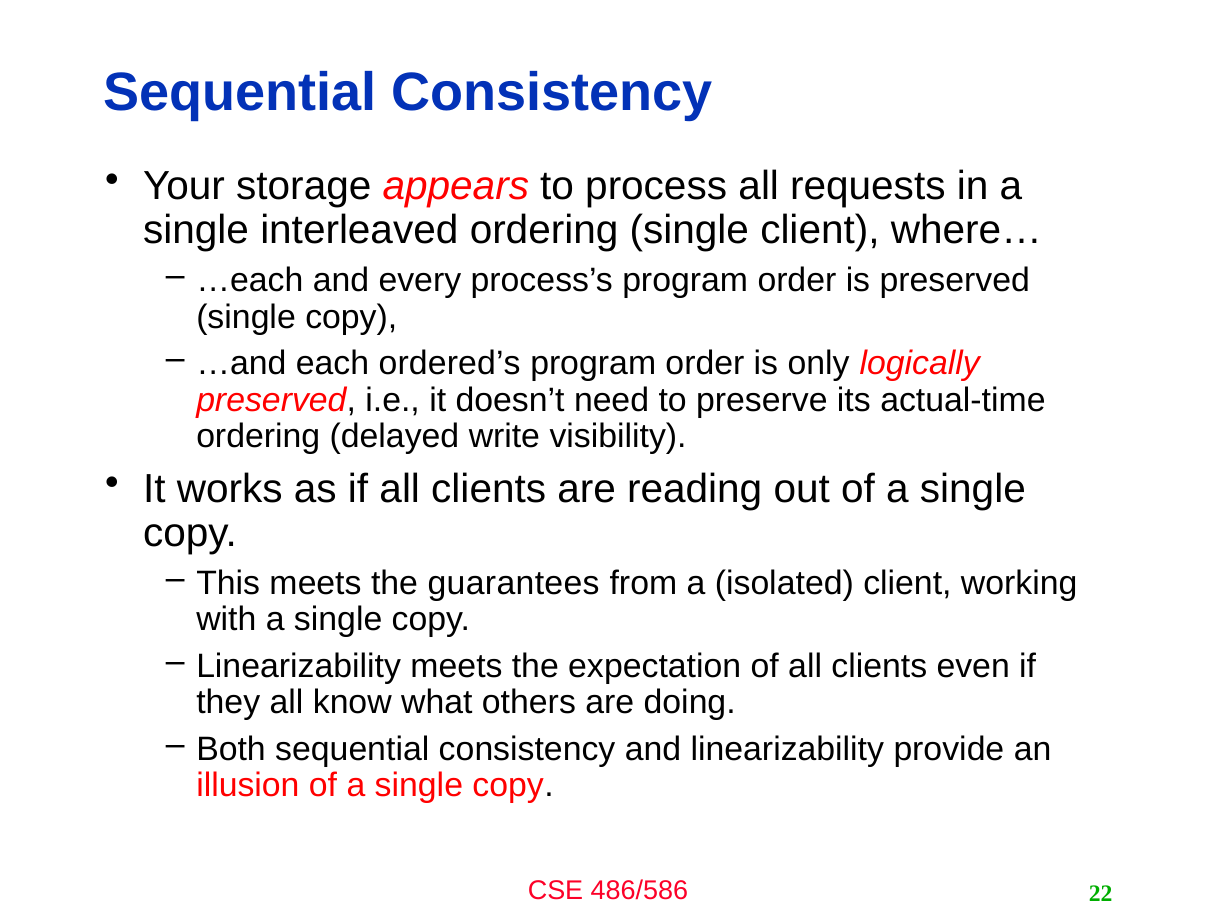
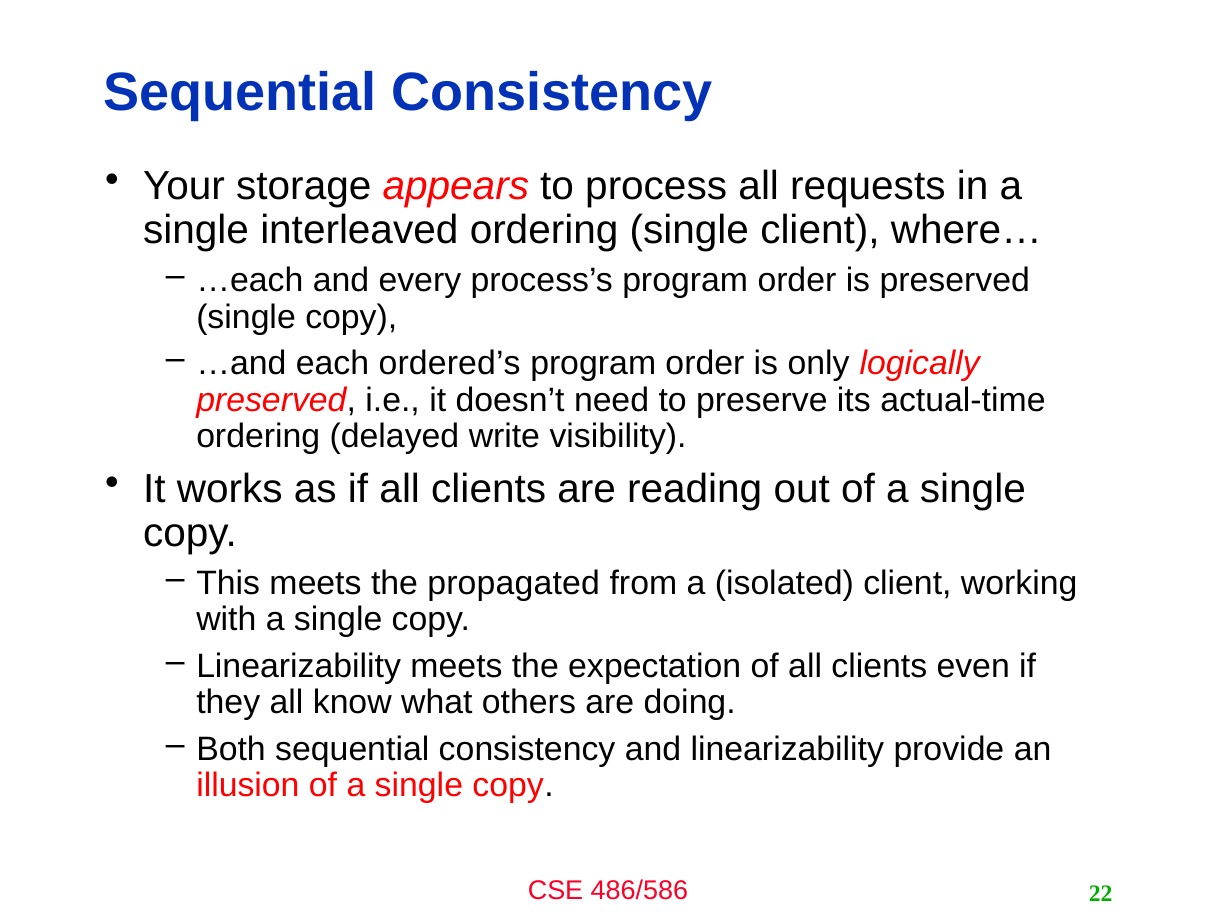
guarantees: guarantees -> propagated
